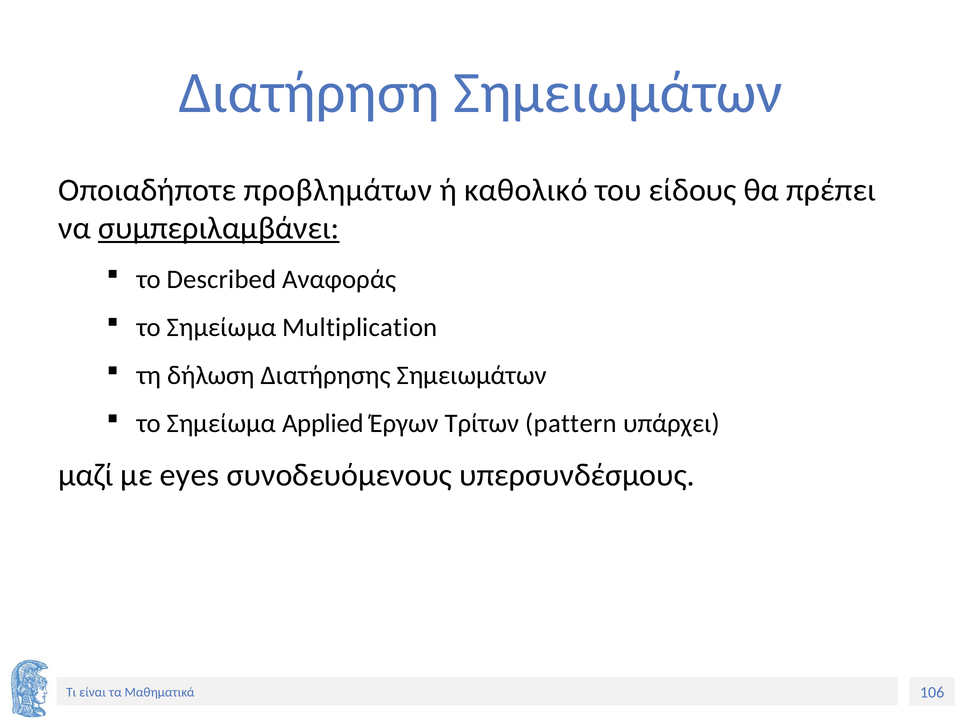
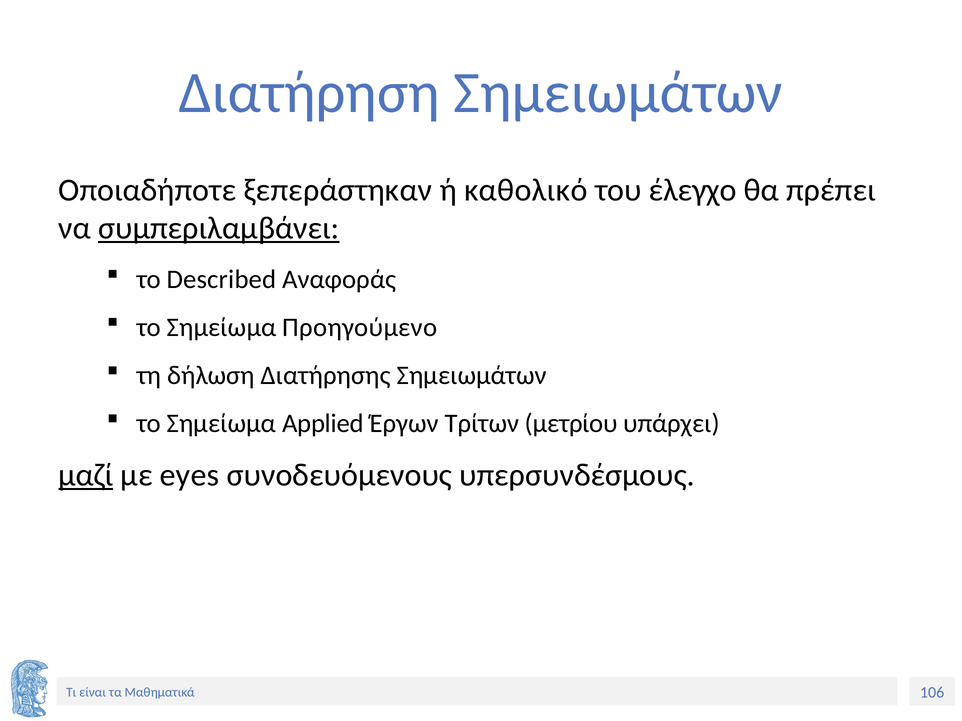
προβλημάτων: προβλημάτων -> ξεπεράστηκαν
είδους: είδους -> έλεγχο
Multiplication: Multiplication -> Προηγούμενο
pattern: pattern -> μετρίου
μαζί underline: none -> present
